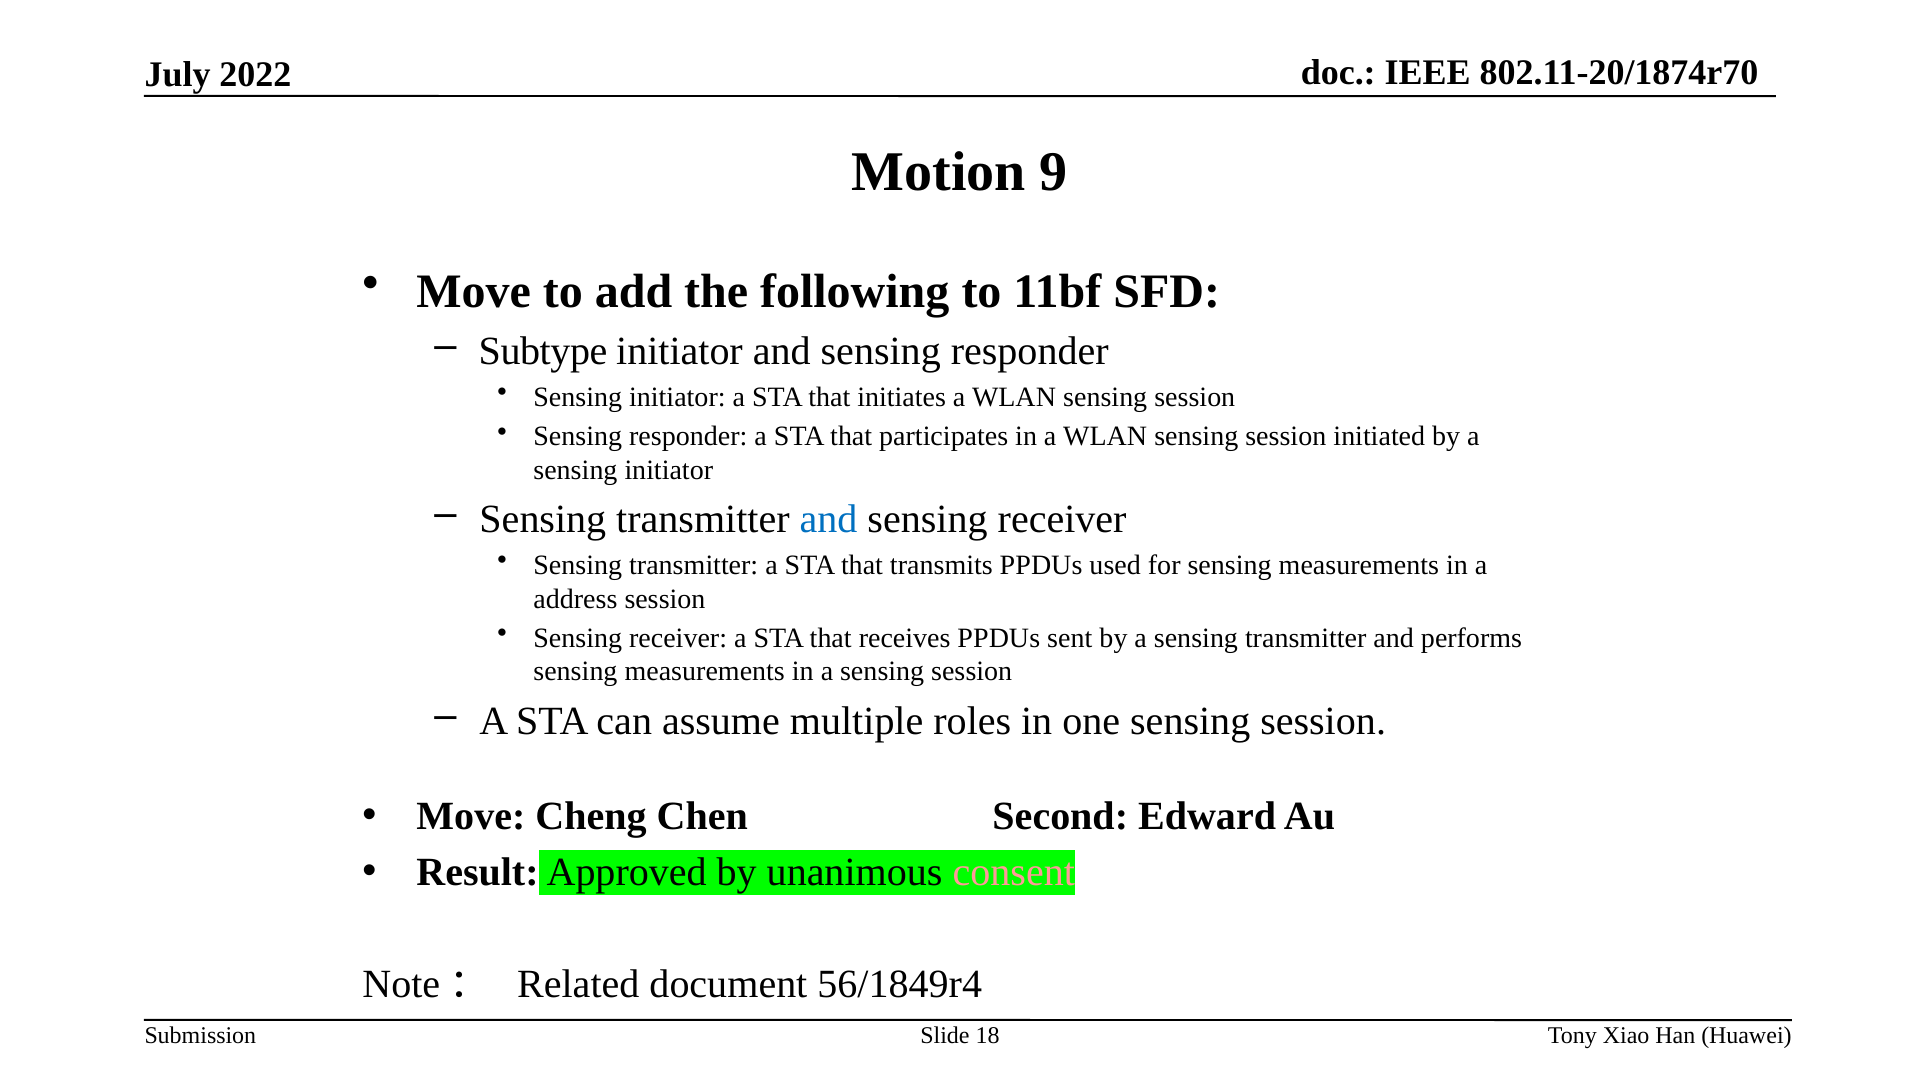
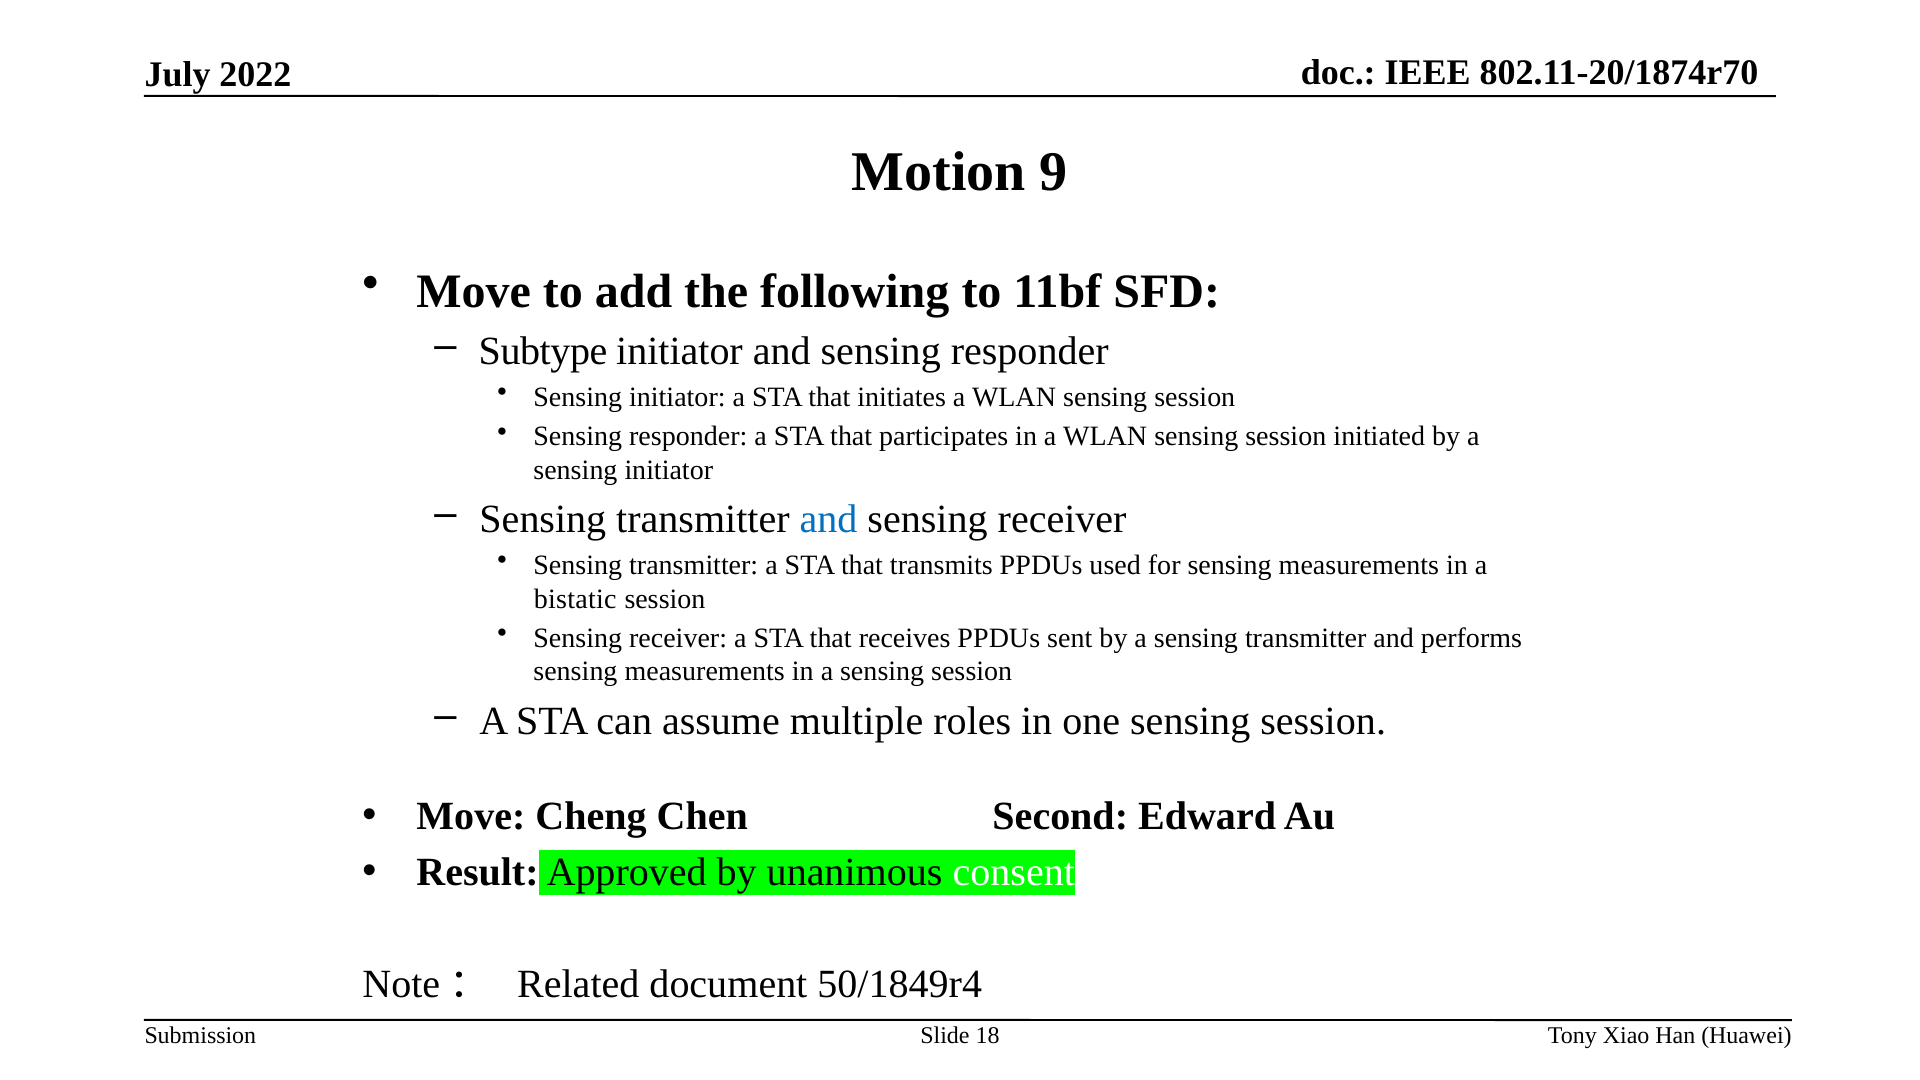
address: address -> bistatic
consent colour: pink -> white
56/1849r4: 56/1849r4 -> 50/1849r4
